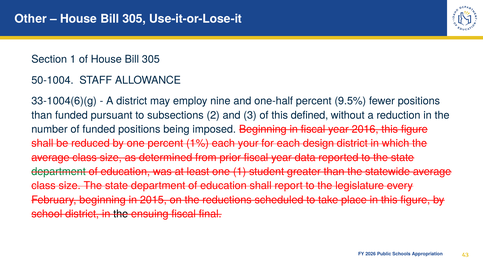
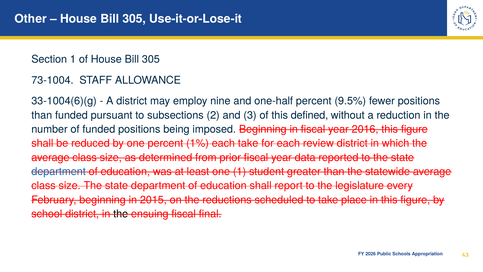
50-1004: 50-1004 -> 73-1004
each your: your -> take
design: design -> review
department at (59, 171) colour: green -> blue
